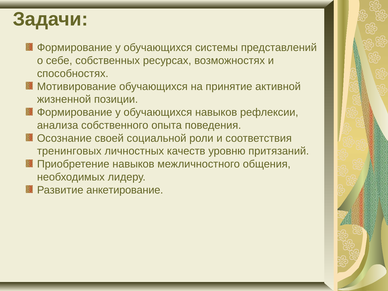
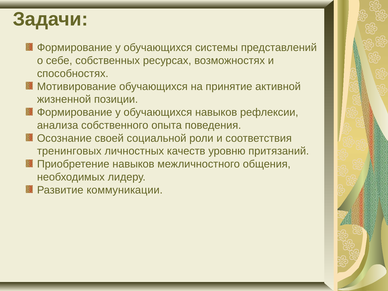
анкетирование: анкетирование -> коммуникации
